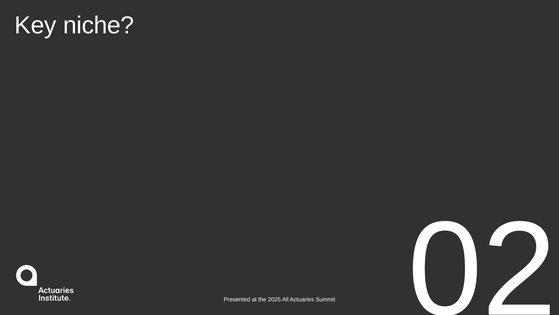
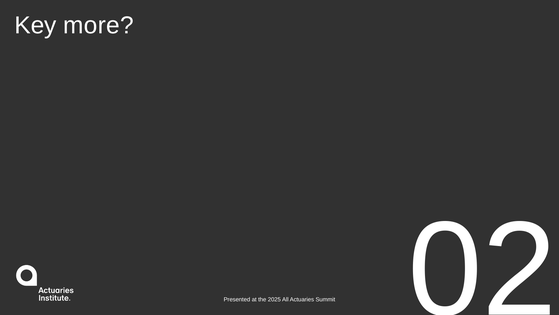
niche: niche -> more
